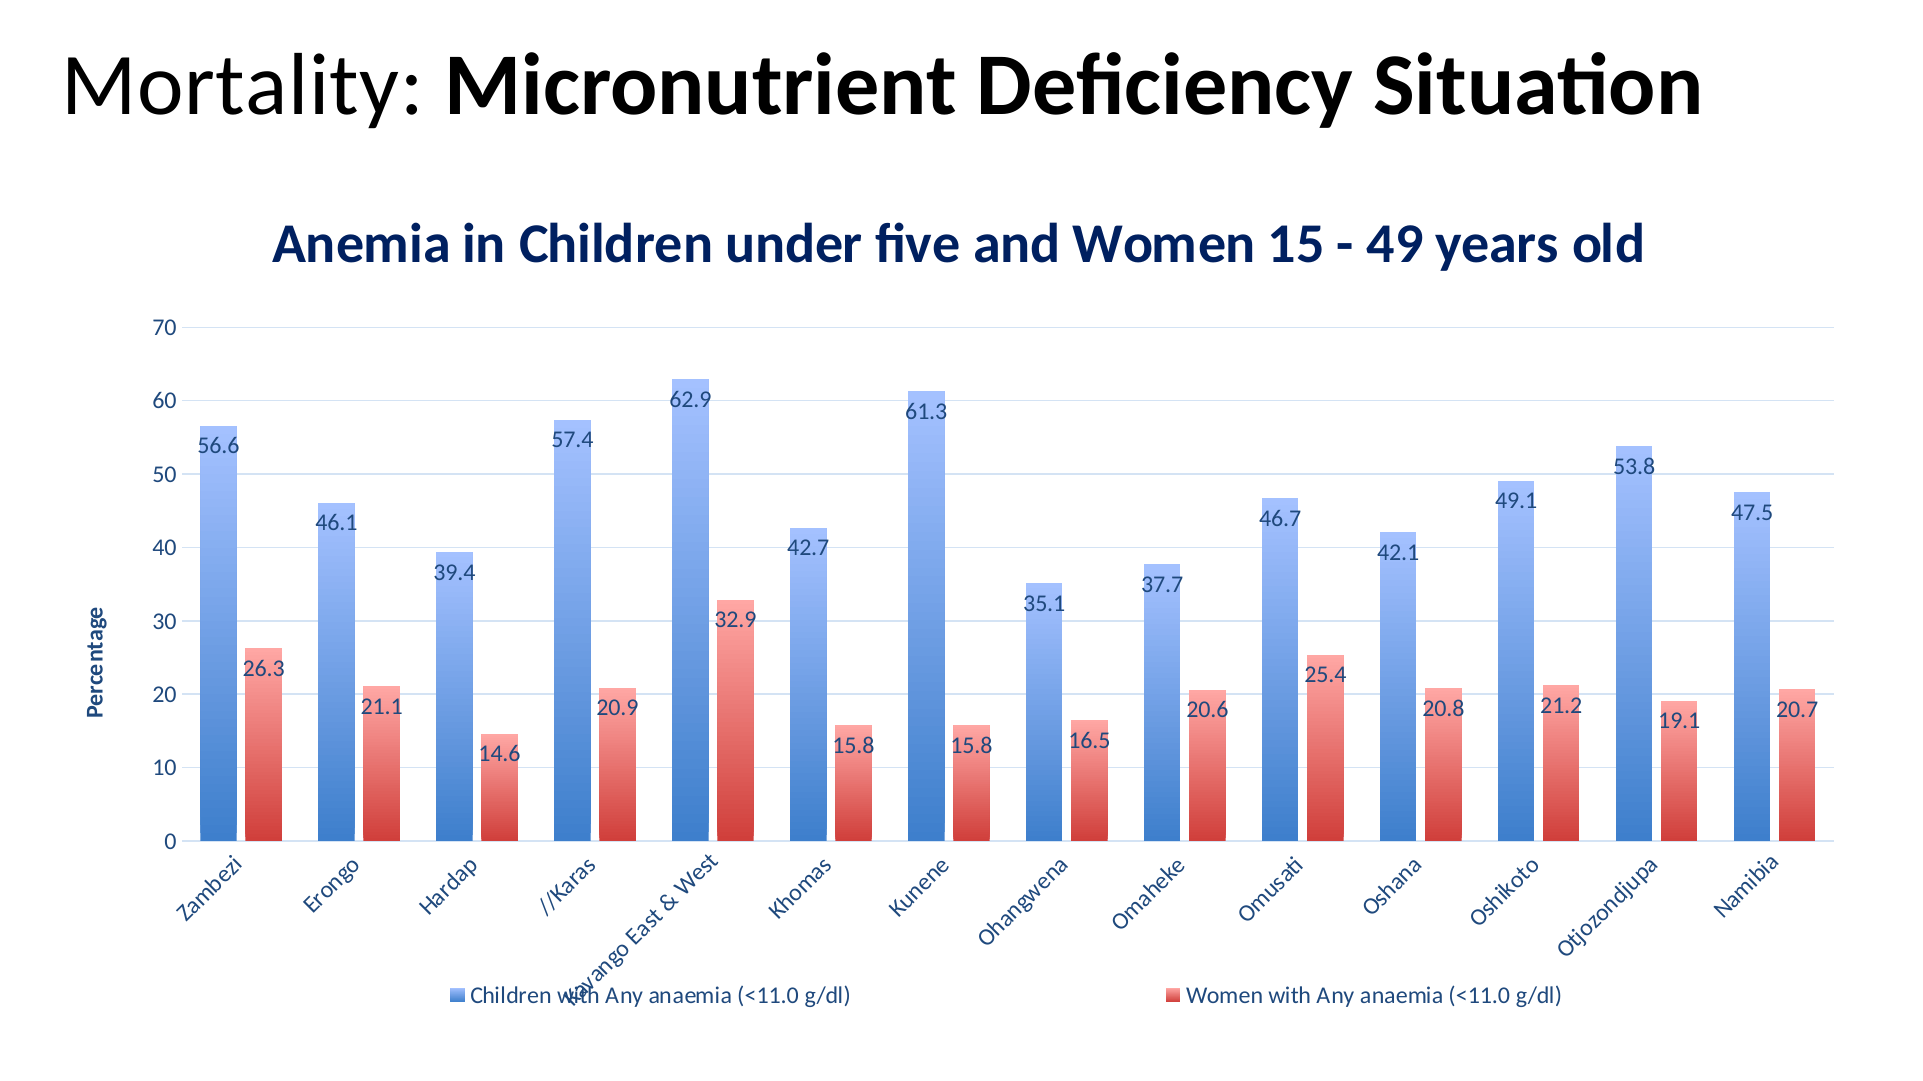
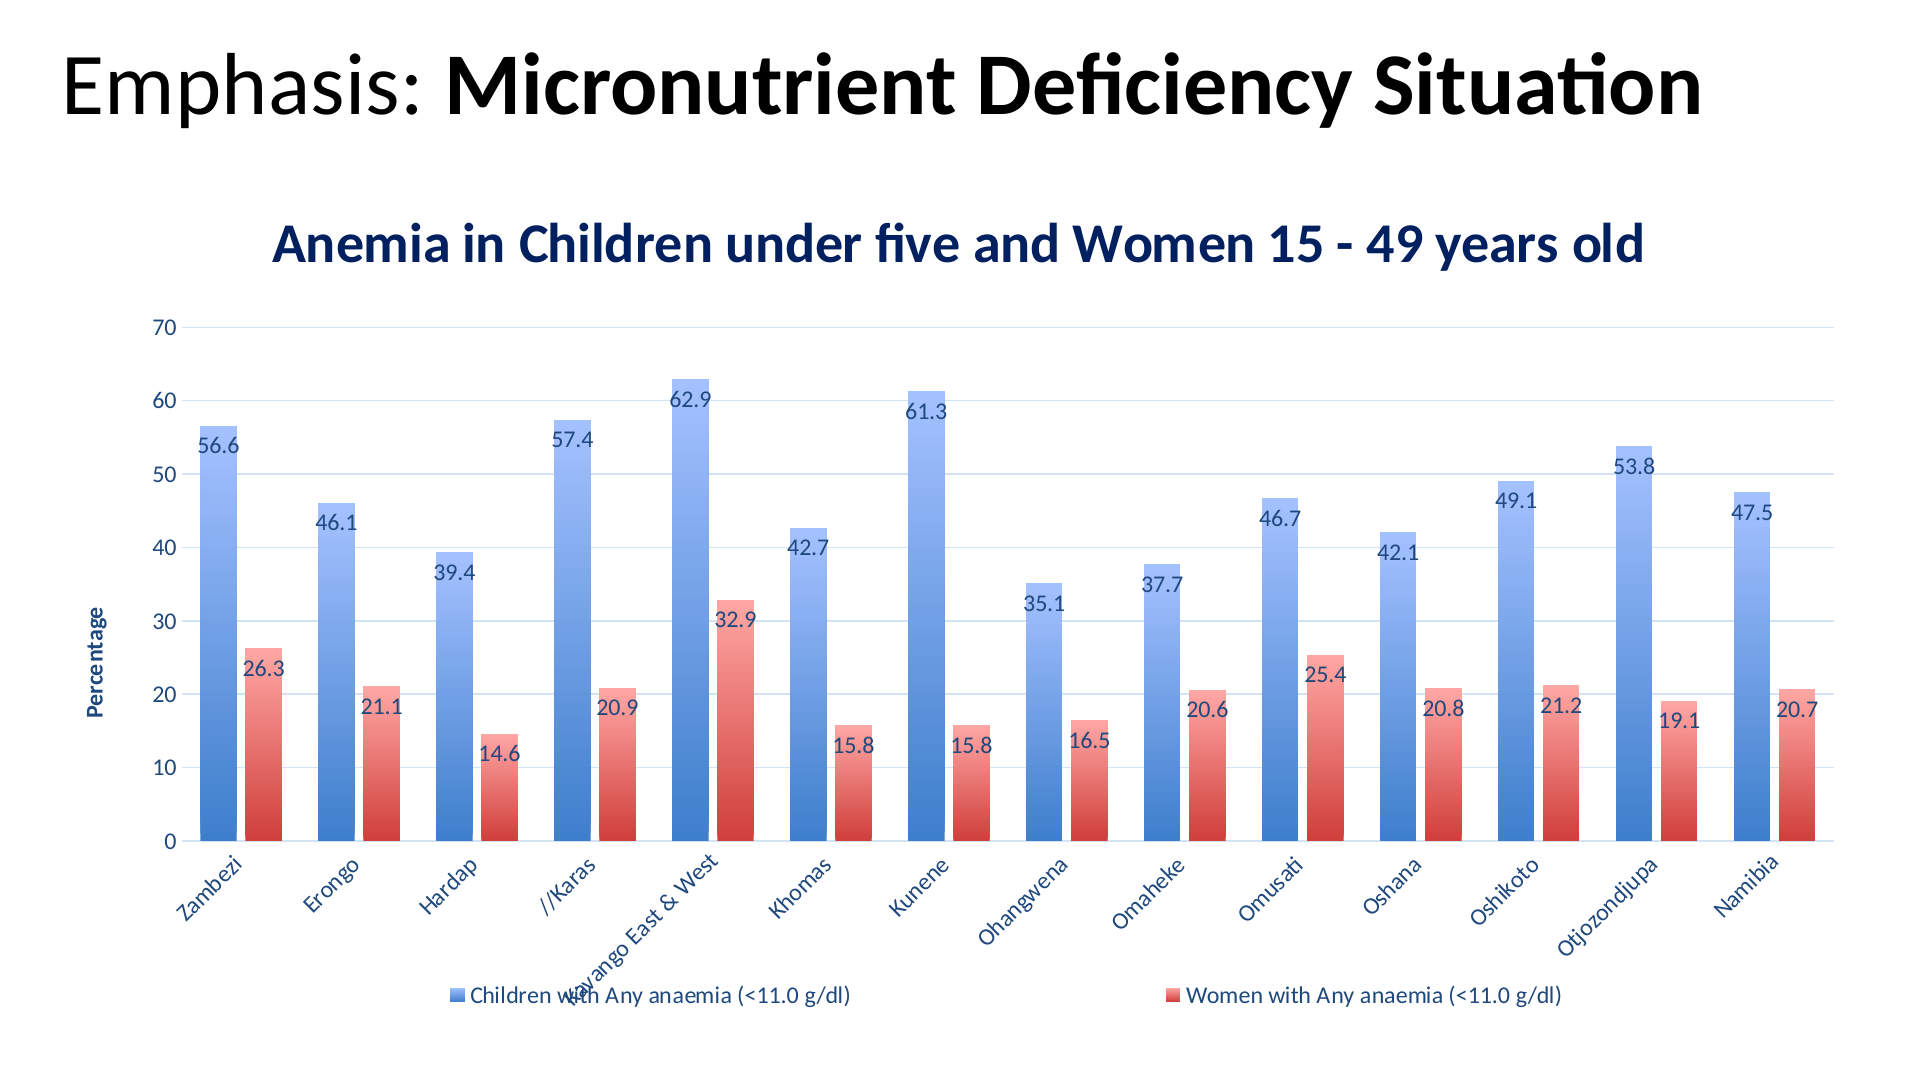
Mortality: Mortality -> Emphasis
